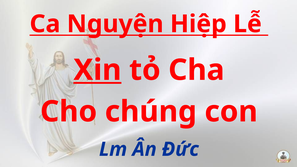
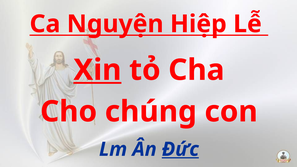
Đức underline: none -> present
